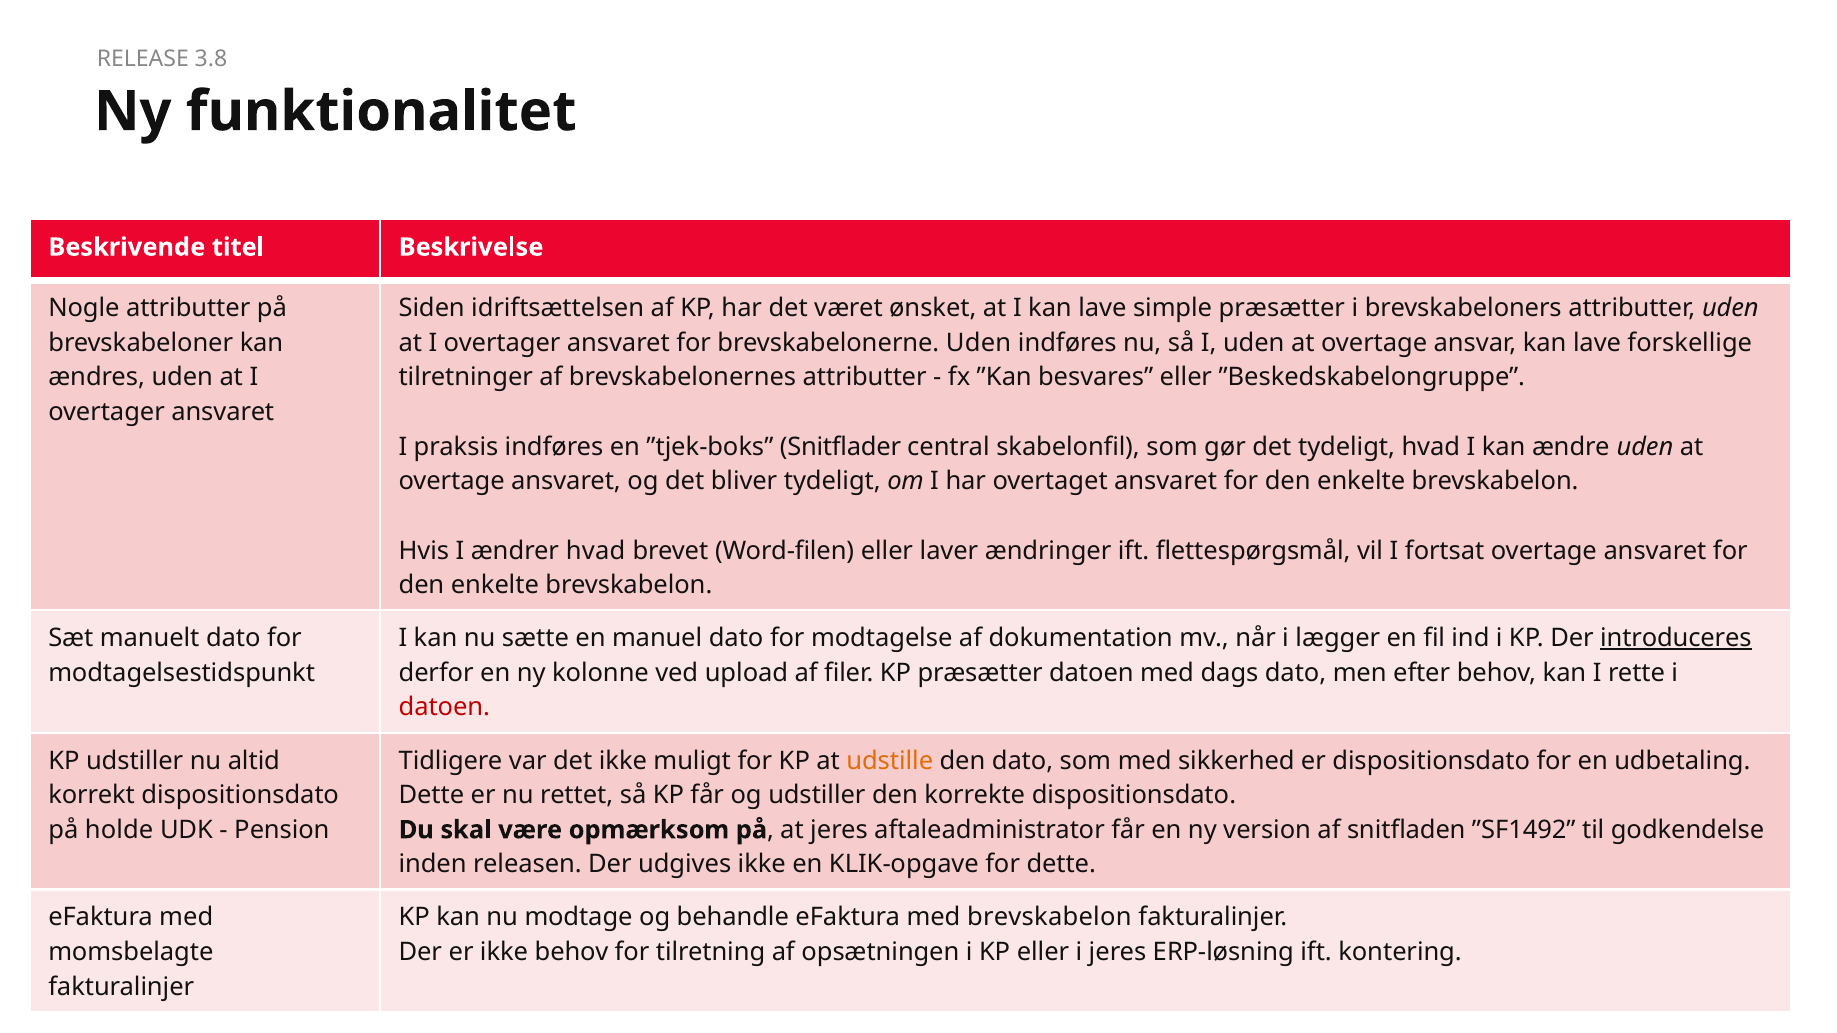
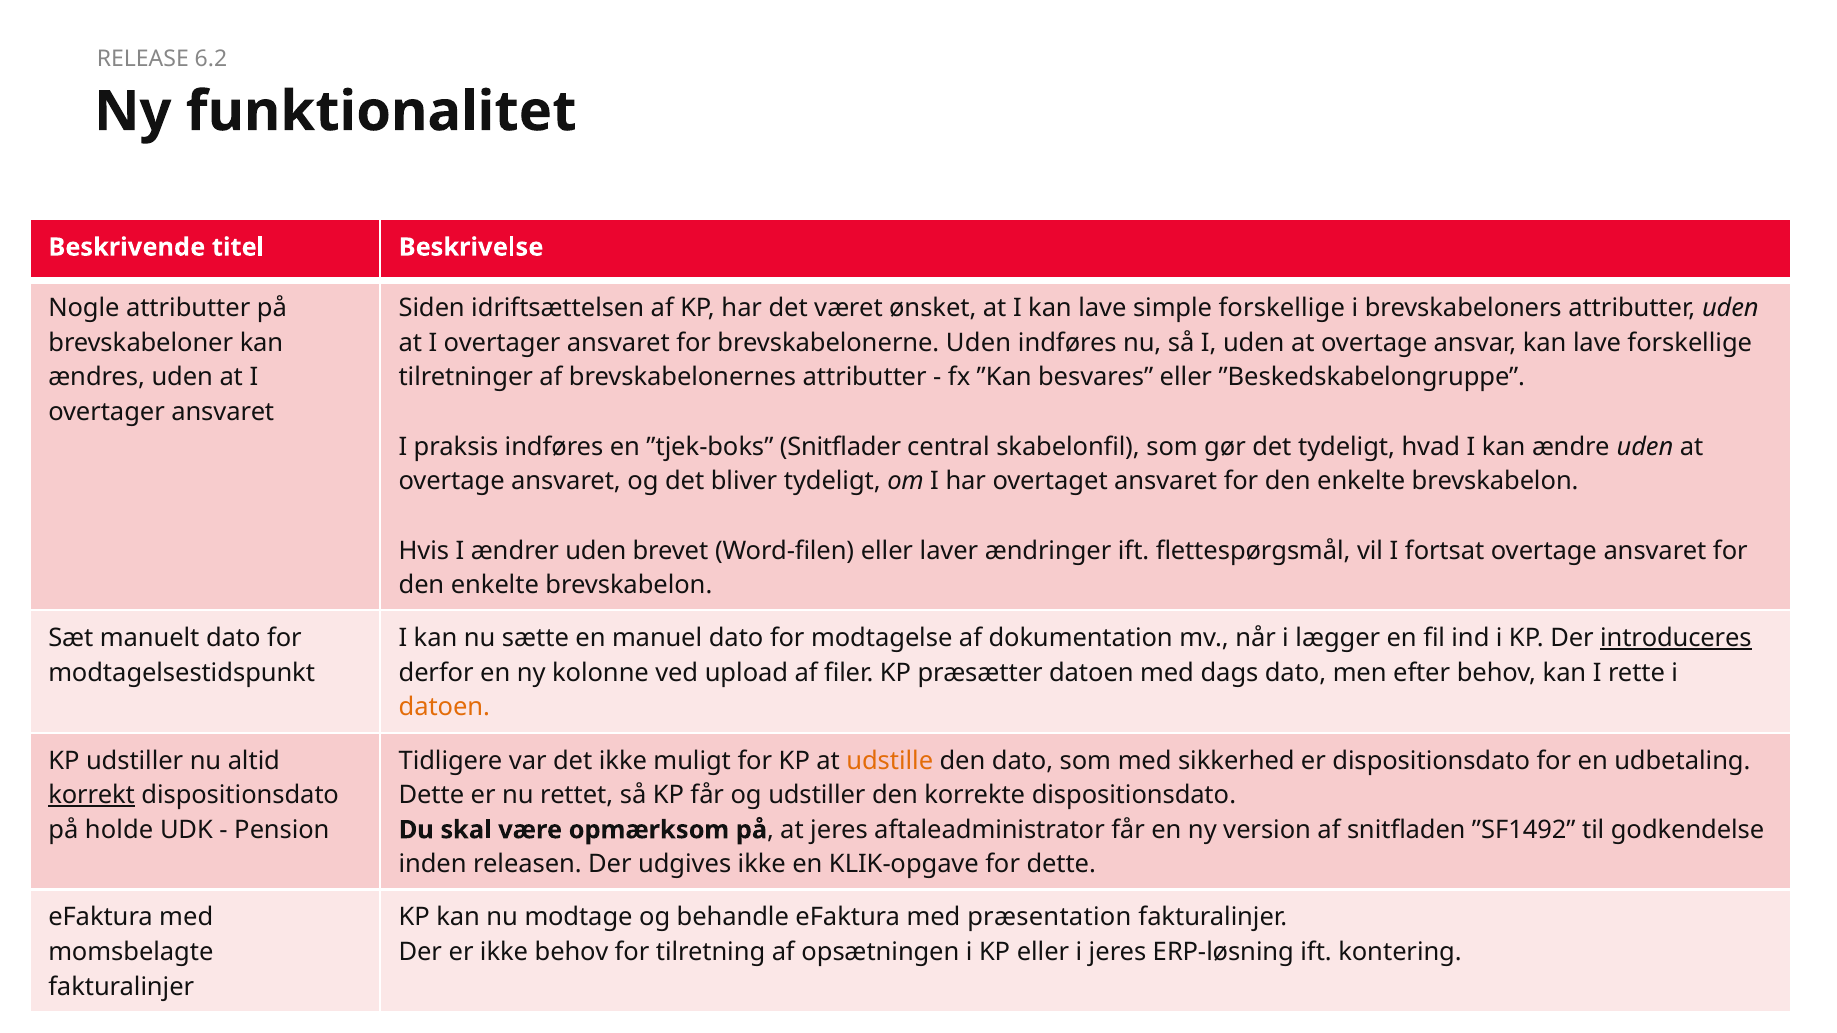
3.8: 3.8 -> 6.2
simple præsætter: præsætter -> forskellige
ændrer hvad: hvad -> uden
datoen at (444, 708) colour: red -> orange
korrekt underline: none -> present
med brevskabelon: brevskabelon -> præsentation
